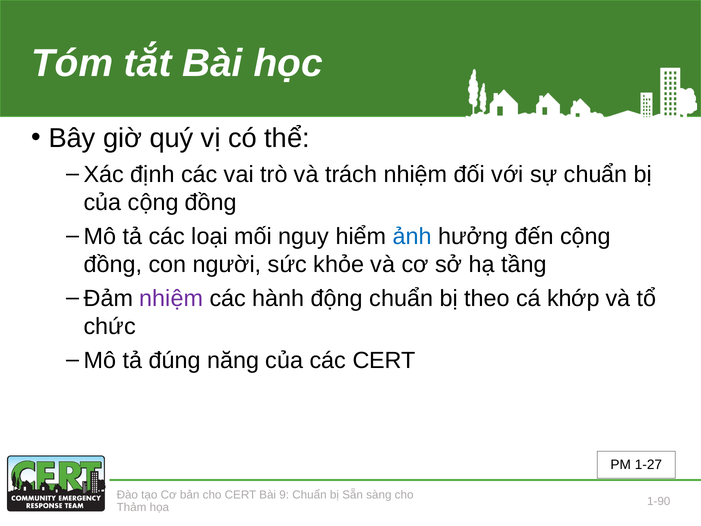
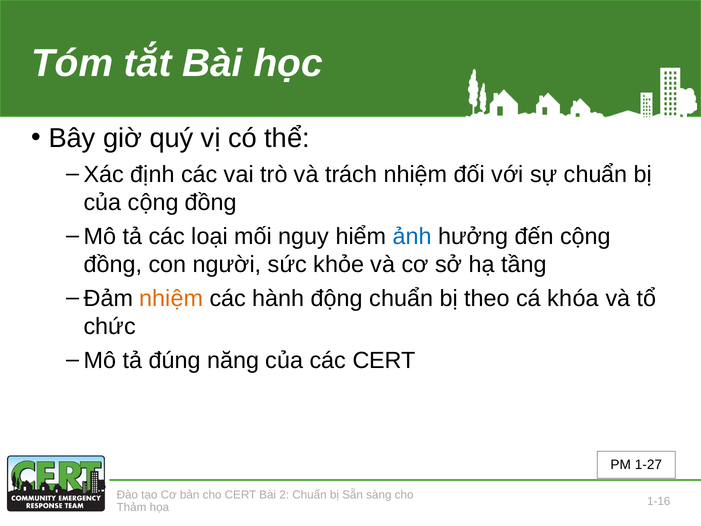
nhiệm at (171, 298) colour: purple -> orange
khớp: khớp -> khóa
9: 9 -> 2
1-90: 1-90 -> 1-16
